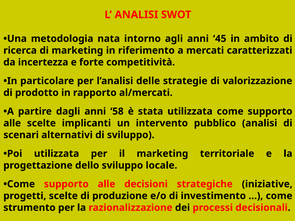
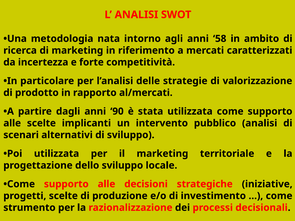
45: 45 -> 58
58: 58 -> 90
